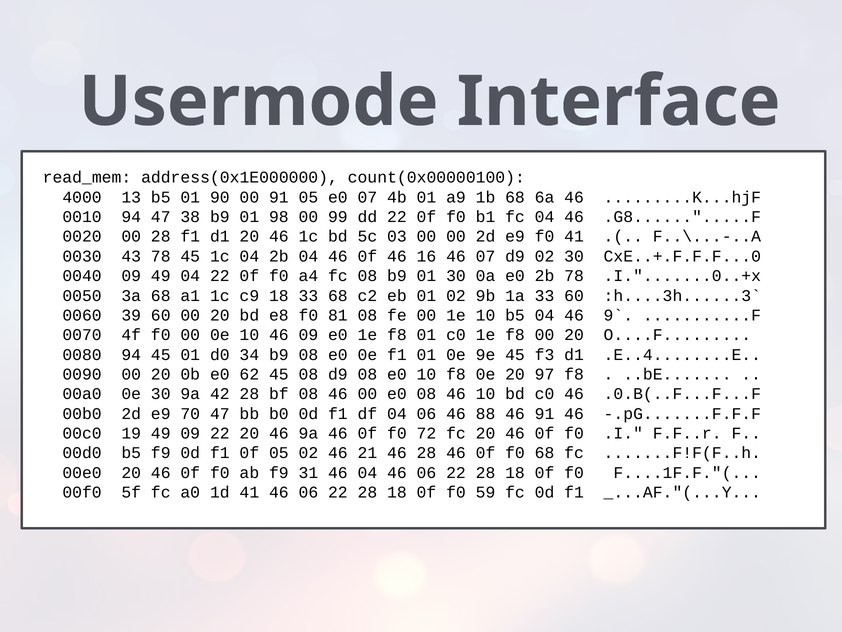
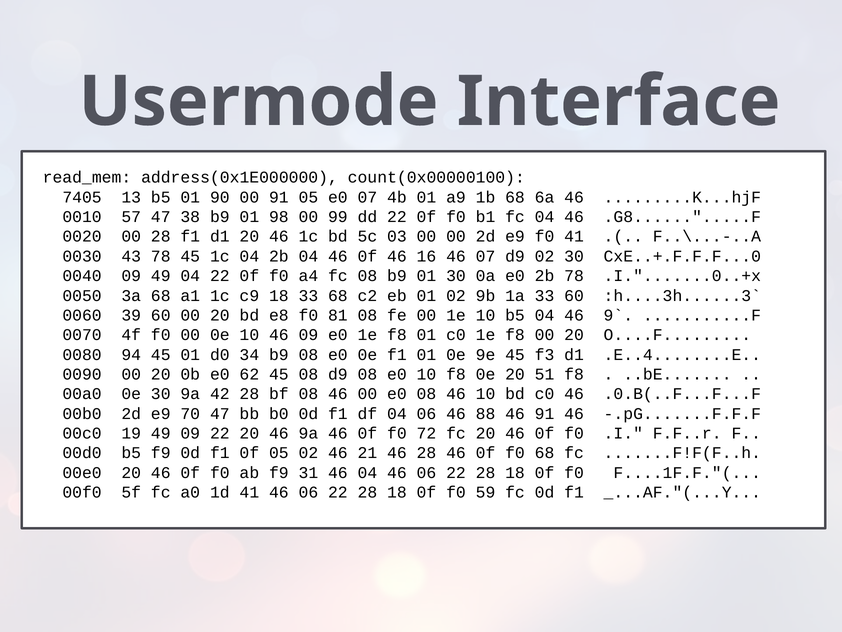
4000: 4000 -> 7405
0010 94: 94 -> 57
97: 97 -> 51
